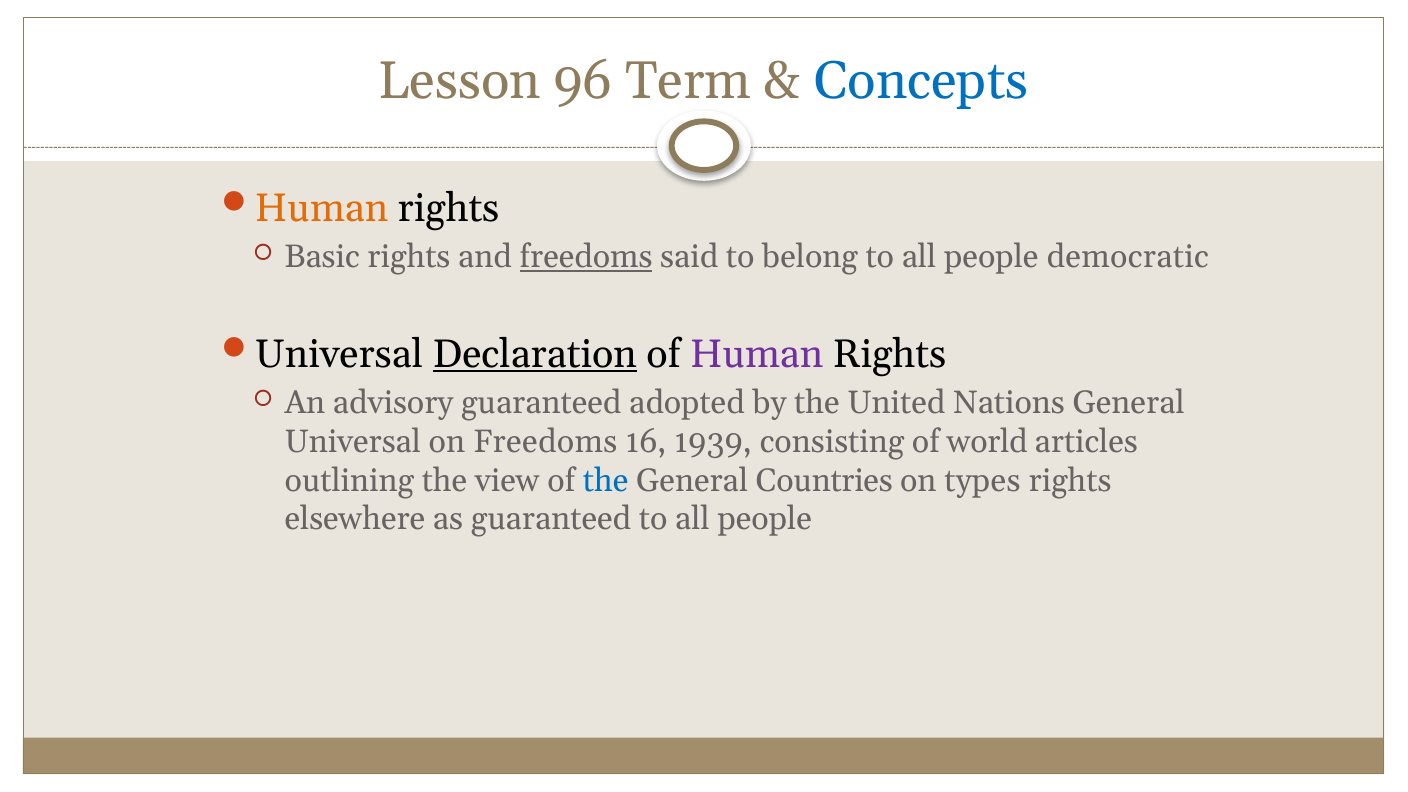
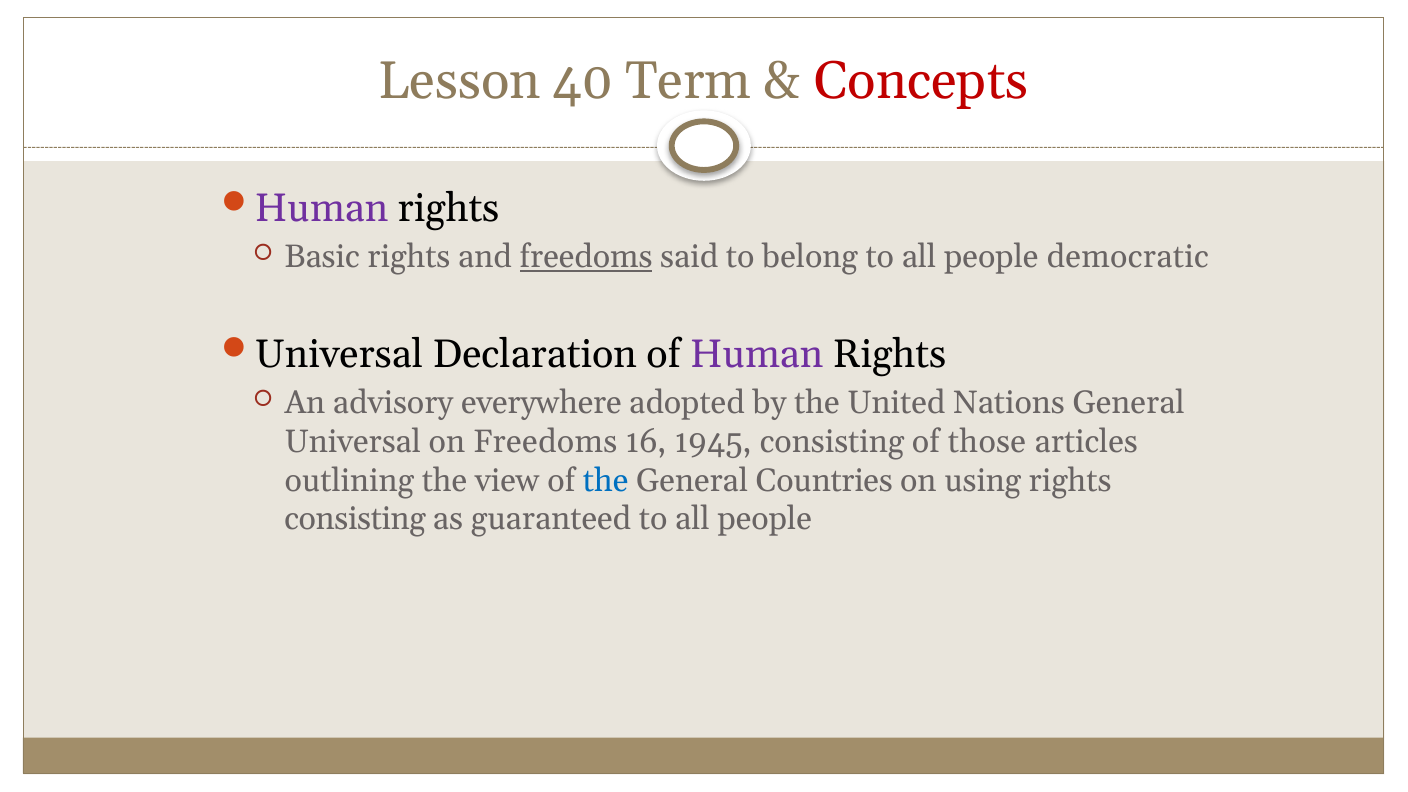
96: 96 -> 40
Concepts colour: blue -> red
Human at (322, 208) colour: orange -> purple
Declaration underline: present -> none
advisory guaranteed: guaranteed -> everywhere
1939: 1939 -> 1945
world: world -> those
types: types -> using
elsewhere at (355, 519): elsewhere -> consisting
